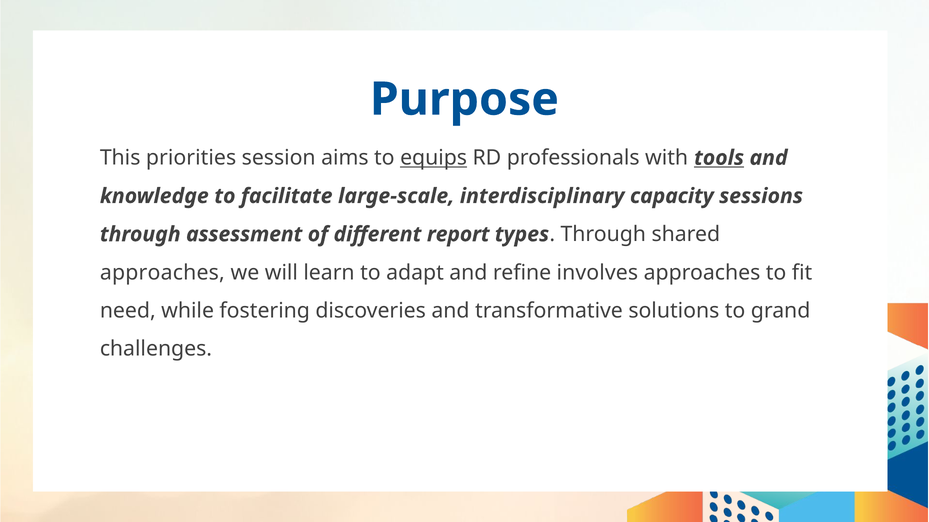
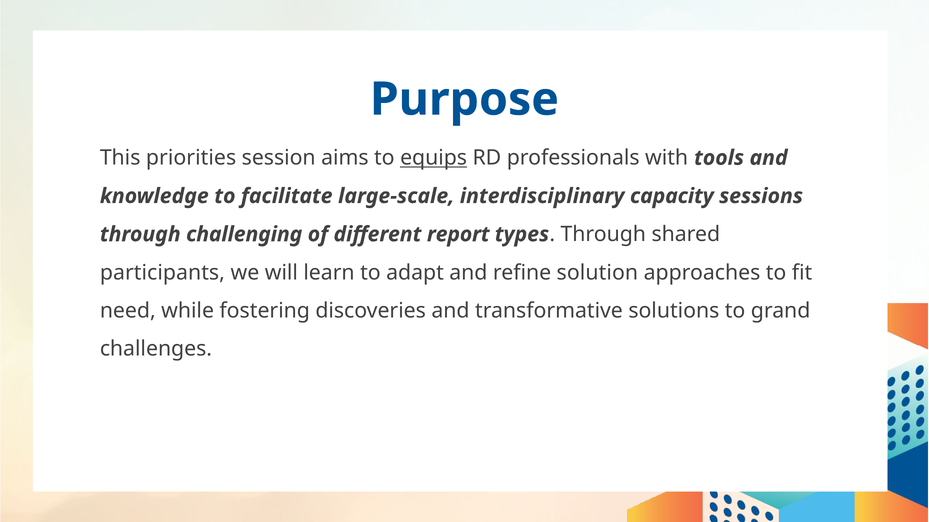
tools underline: present -> none
assessment: assessment -> challenging
approaches at (162, 273): approaches -> participants
involves: involves -> solution
